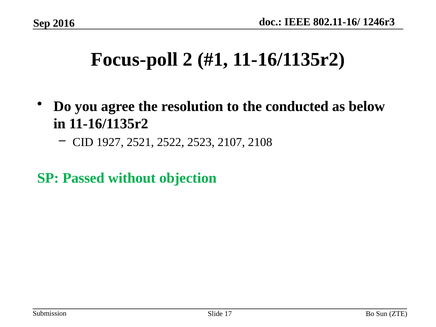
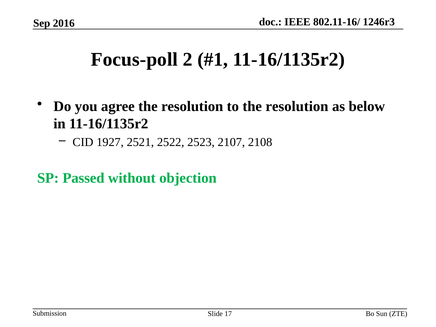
to the conducted: conducted -> resolution
